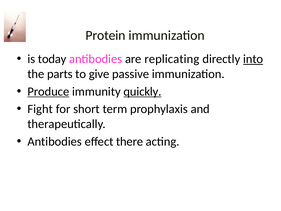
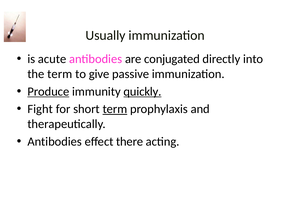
Protein: Protein -> Usually
today: today -> acute
replicating: replicating -> conjugated
into underline: present -> none
the parts: parts -> term
term at (115, 109) underline: none -> present
